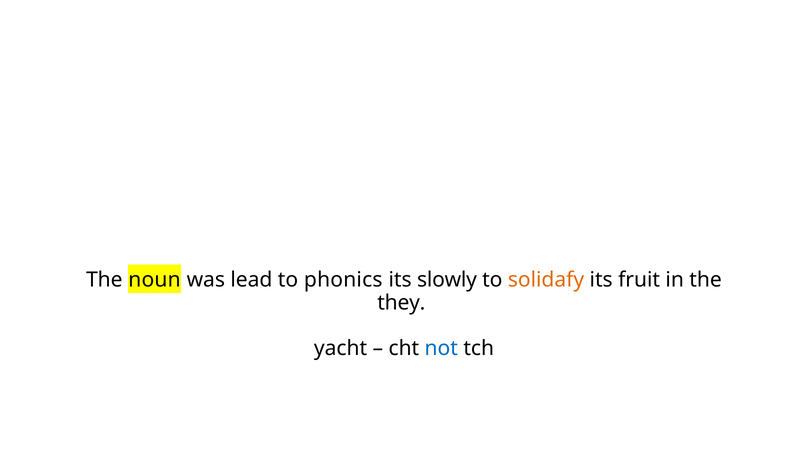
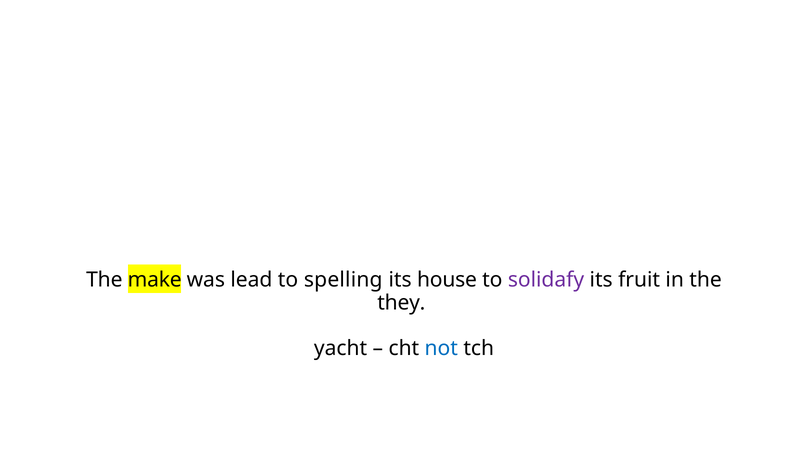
noun: noun -> make
phonics: phonics -> spelling
slowly: slowly -> house
solidafy colour: orange -> purple
